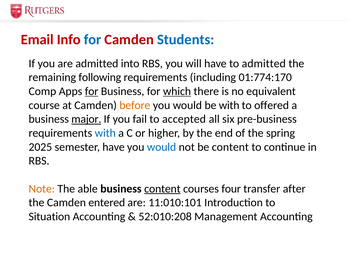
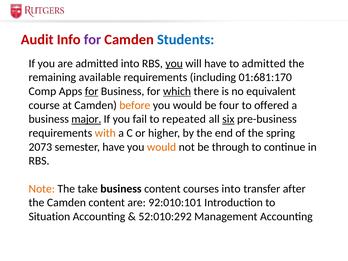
Email: Email -> Audit
for at (93, 40) colour: blue -> purple
you at (174, 63) underline: none -> present
following: following -> available
01:774:170: 01:774:170 -> 01:681:170
be with: with -> four
accepted: accepted -> repeated
six underline: none -> present
with at (105, 133) colour: blue -> orange
2025: 2025 -> 2073
would at (162, 147) colour: blue -> orange
be content: content -> through
able: able -> take
content at (162, 189) underline: present -> none
courses four: four -> into
Camden entered: entered -> content
11:010:101: 11:010:101 -> 92:010:101
52:010:208: 52:010:208 -> 52:010:292
